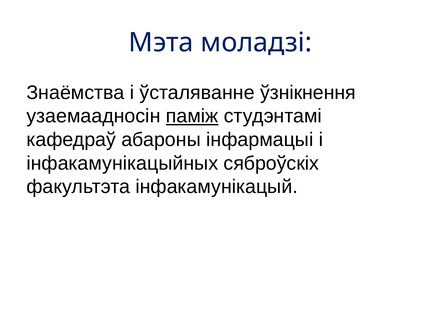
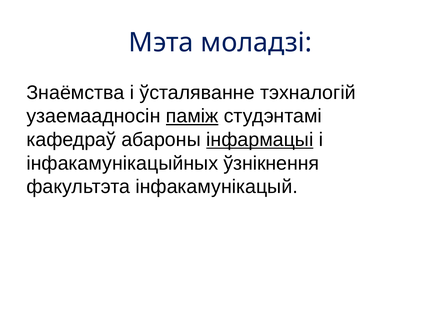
ўзнікнення: ўзнікнення -> тэхналогій
інфармацыі underline: none -> present
сяброўскіх: сяброўскіх -> ўзнікнення
